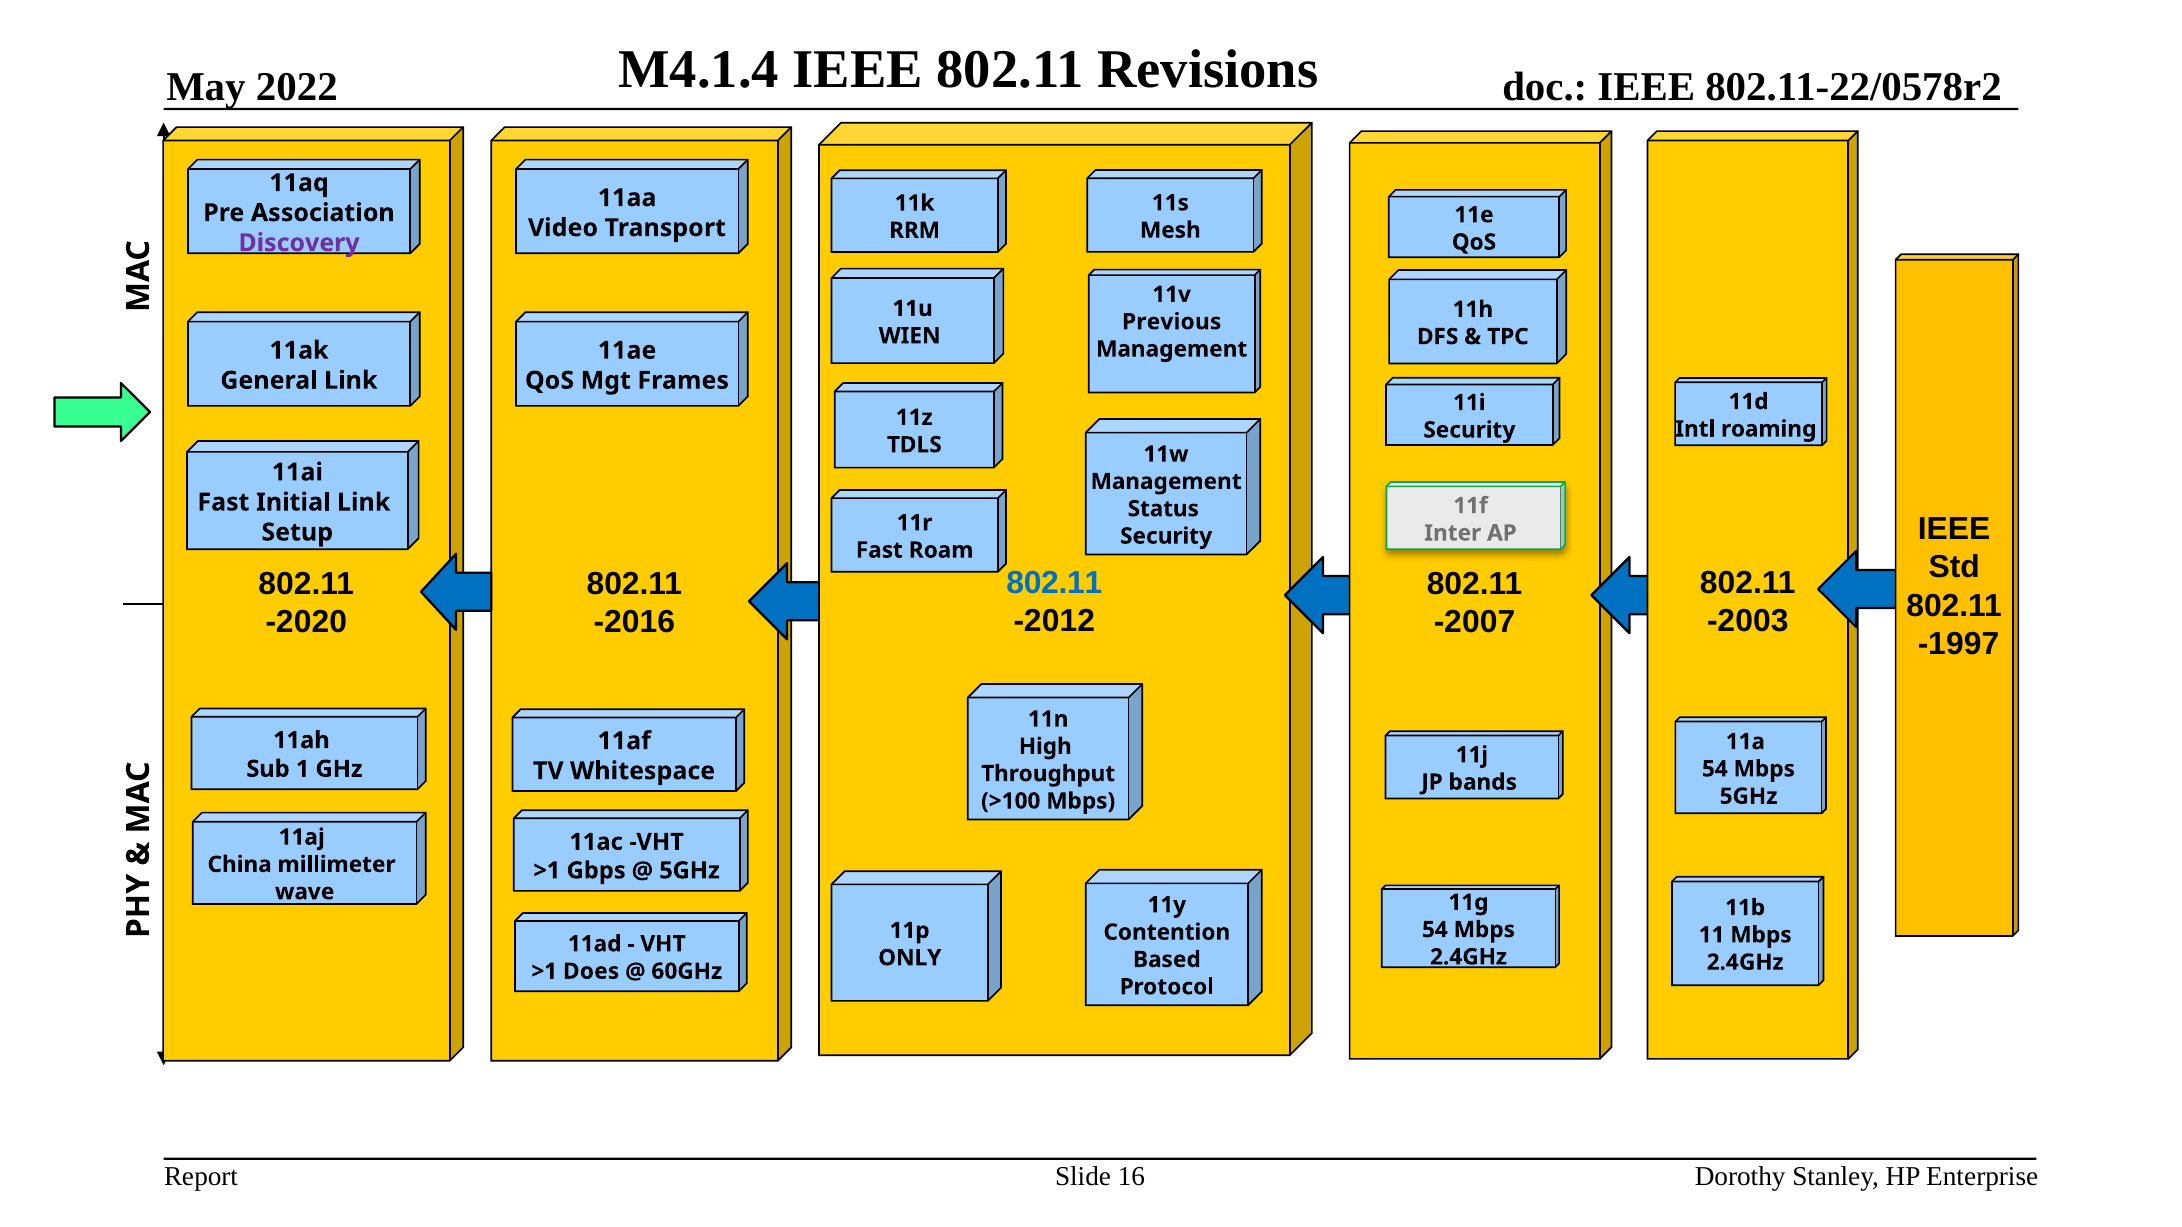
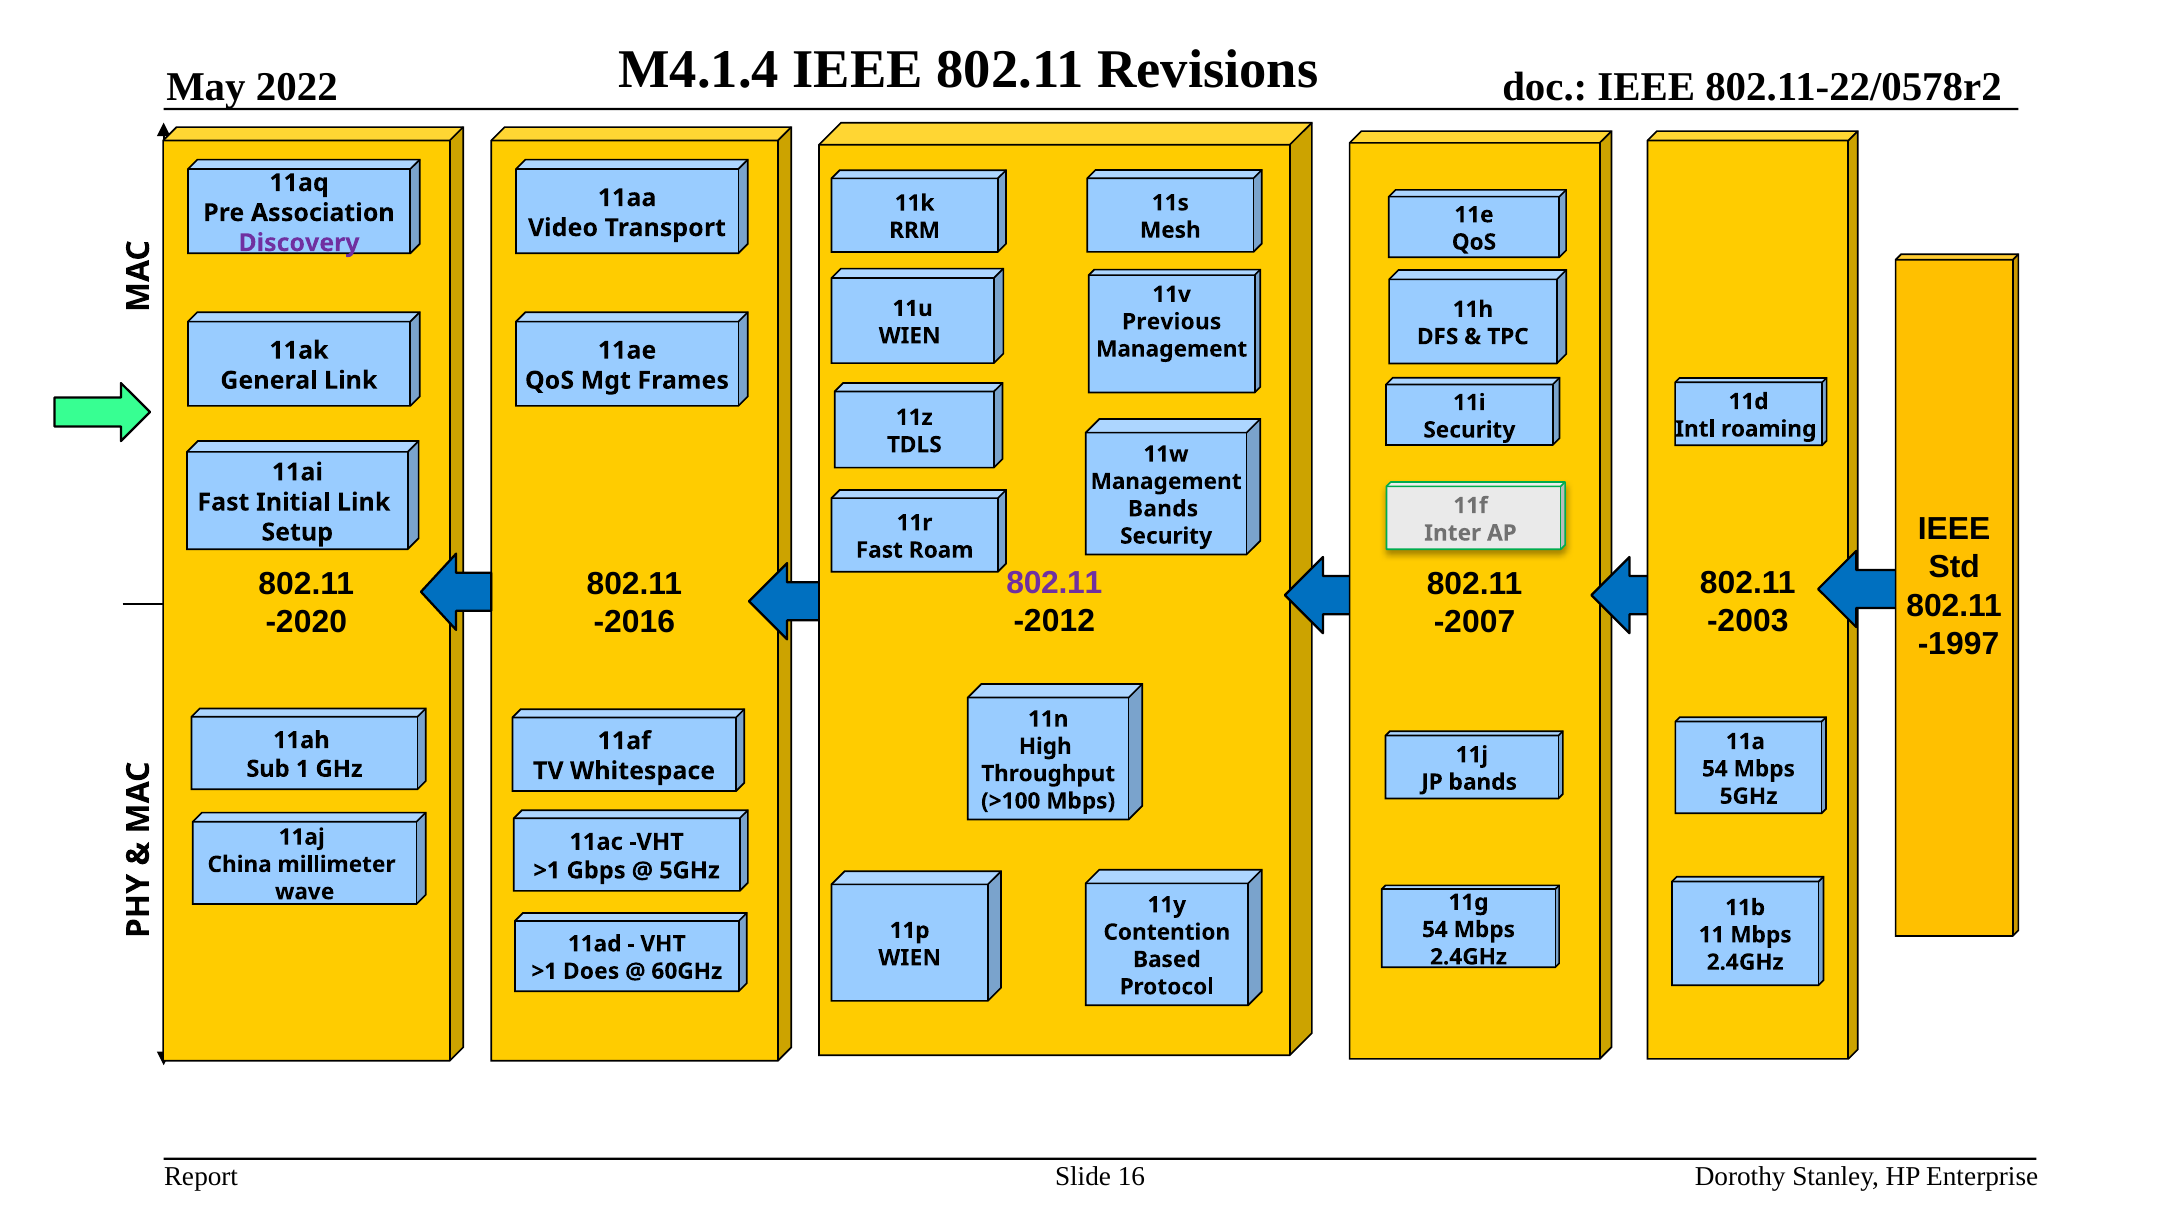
Status at (1163, 509): Status -> Bands
802.11 at (1054, 583) colour: blue -> purple
ONLY at (910, 958): ONLY -> WIEN
